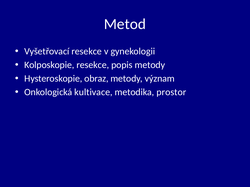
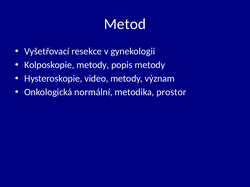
Kolposkopie resekce: resekce -> metody
obraz: obraz -> video
kultivace: kultivace -> normální
